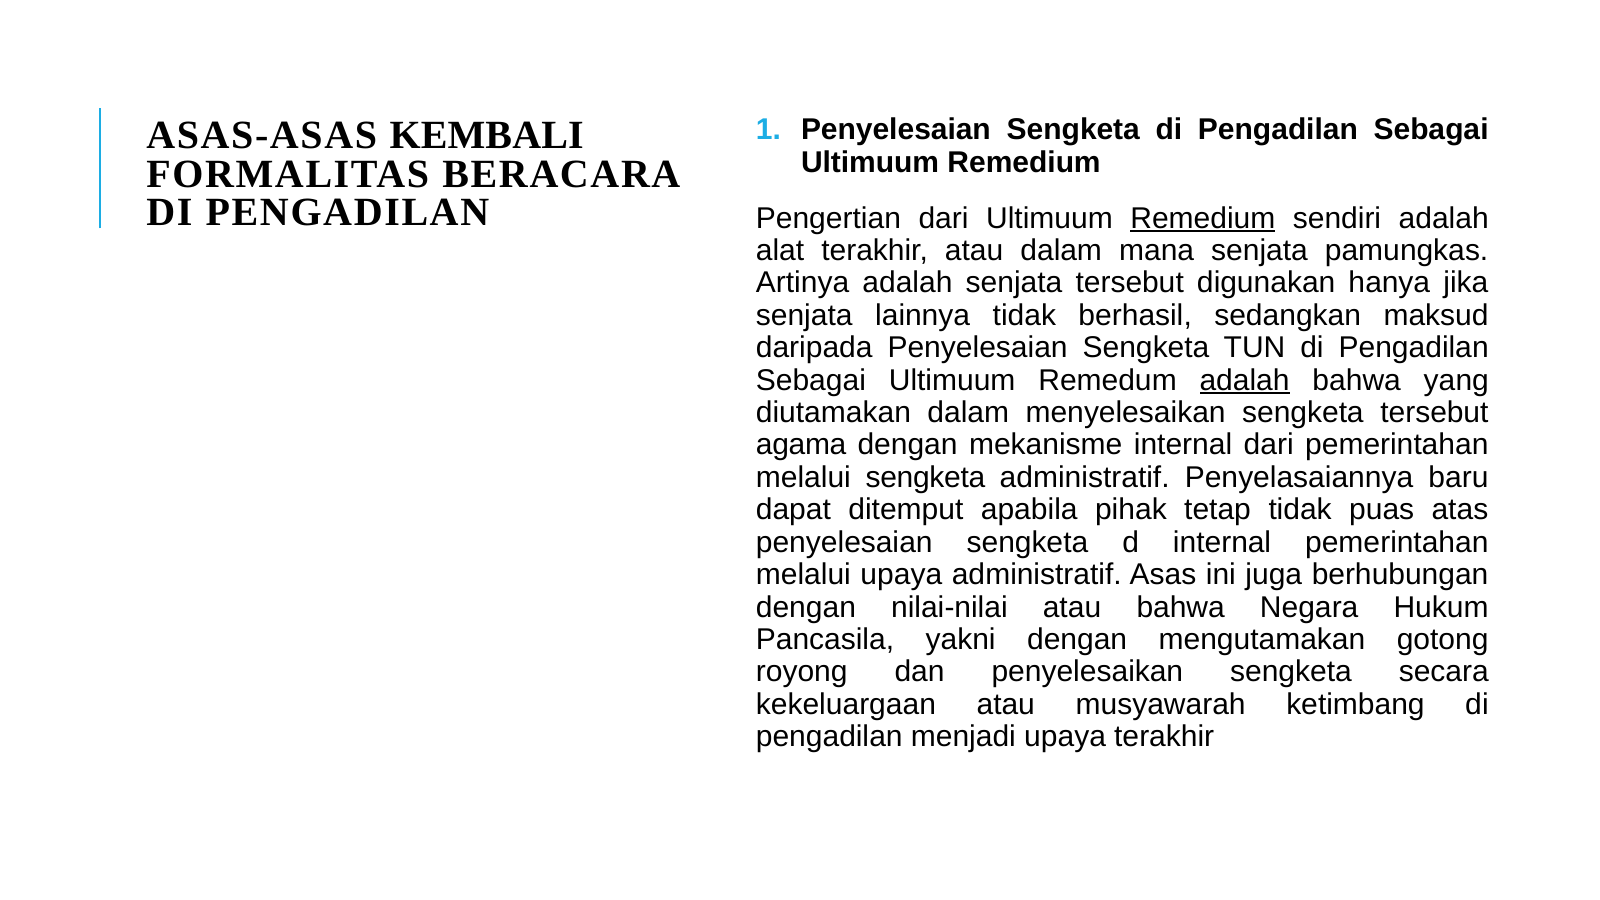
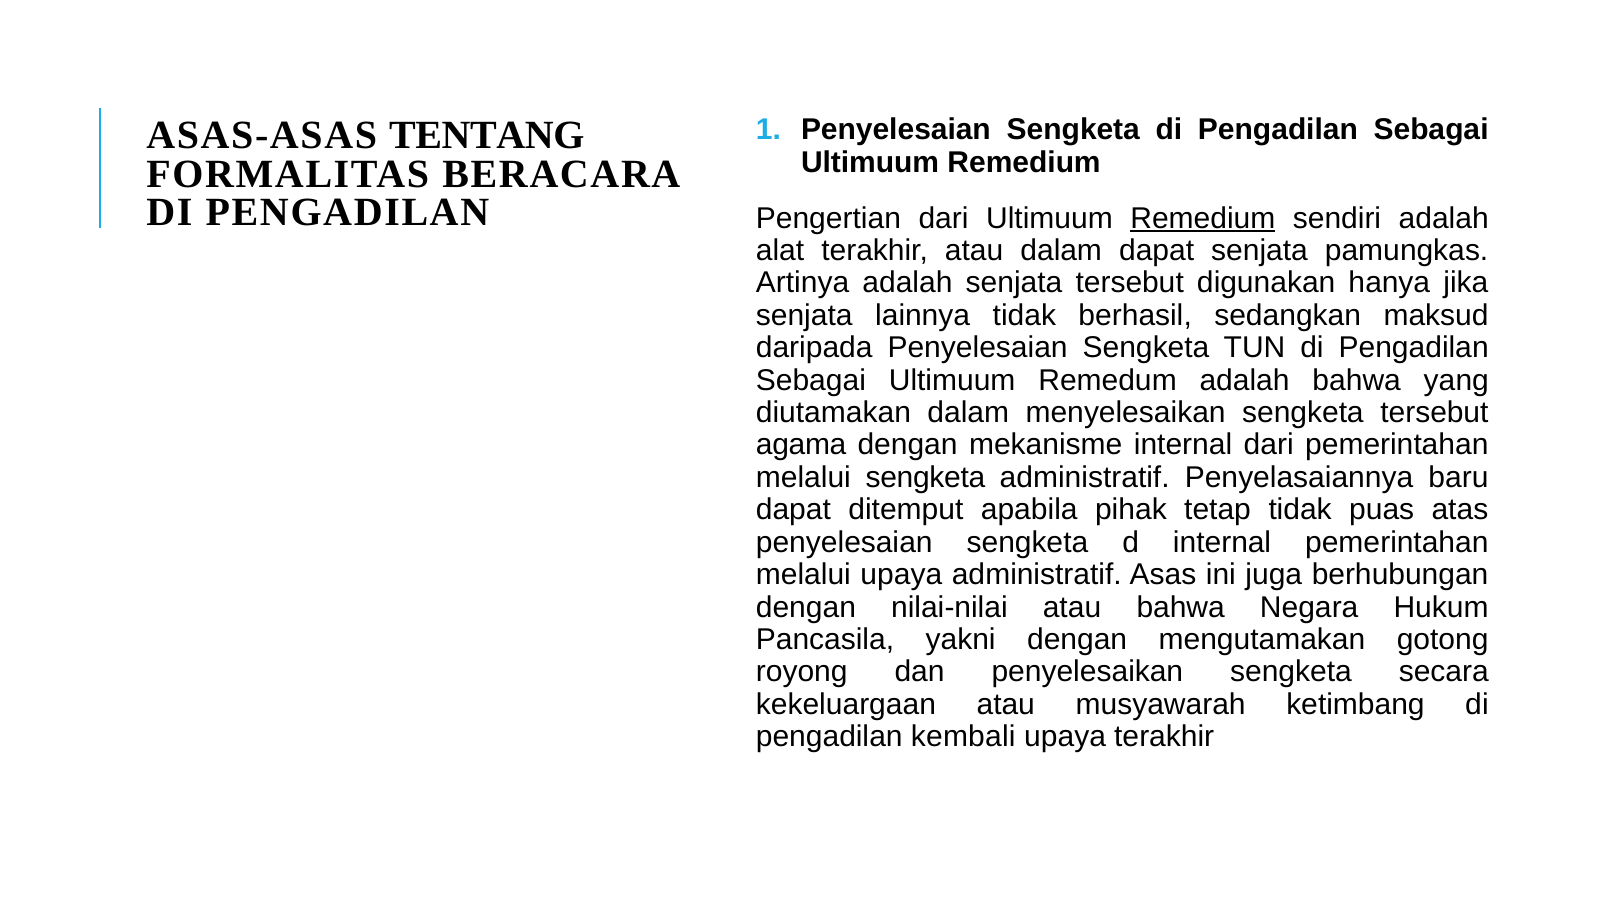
KEMBALI: KEMBALI -> TENTANG
dalam mana: mana -> dapat
adalah at (1245, 380) underline: present -> none
menjadi: menjadi -> kembali
